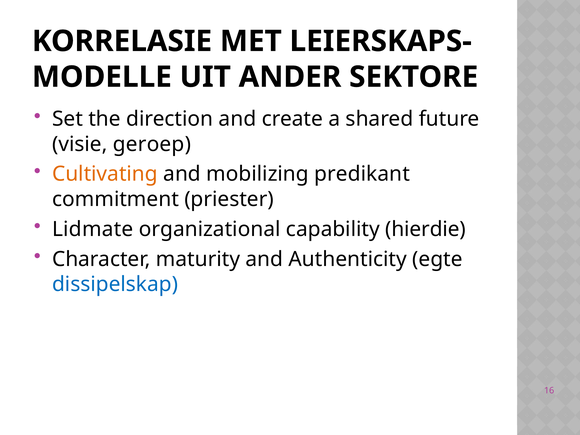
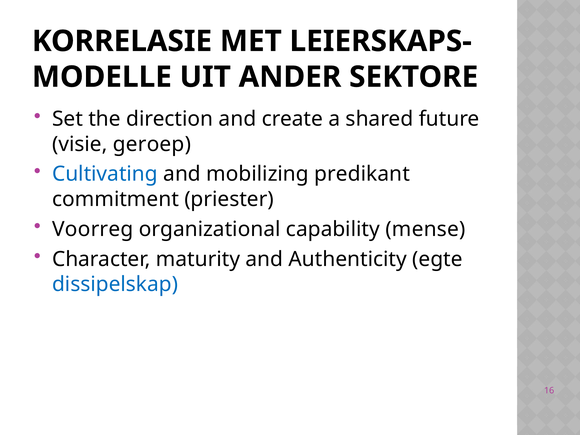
Cultivating colour: orange -> blue
Lidmate: Lidmate -> Voorreg
hierdie: hierdie -> mense
